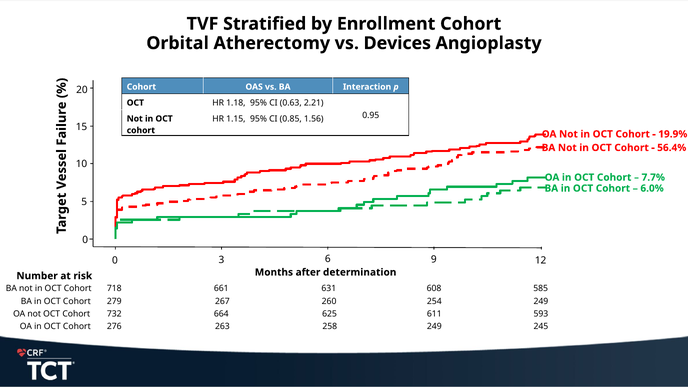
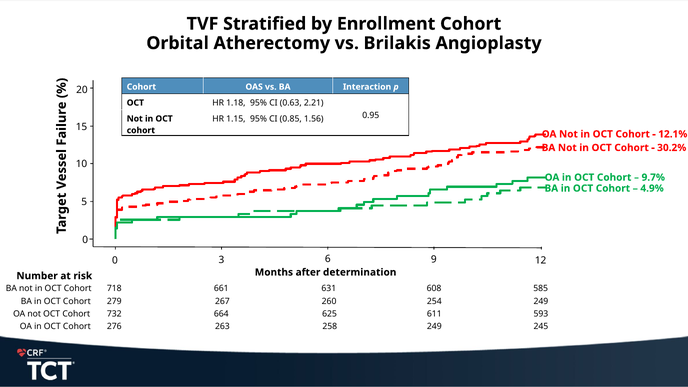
Devices: Devices -> Brilakis
19.9%: 19.9% -> 12.1%
56.4%: 56.4% -> 30.2%
7.7%: 7.7% -> 9.7%
6.0%: 6.0% -> 4.9%
